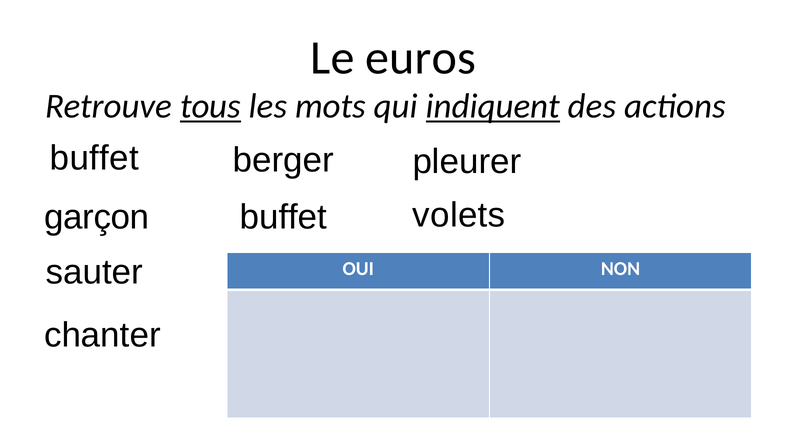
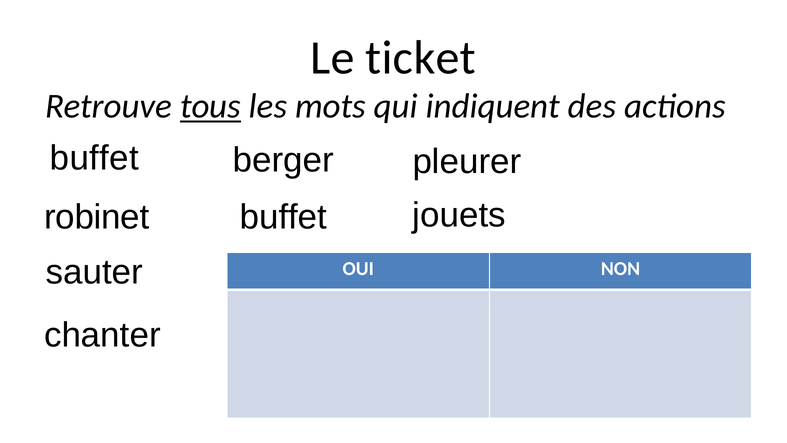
euros: euros -> ticket
indiquent underline: present -> none
volets: volets -> jouets
garçon: garçon -> robinet
